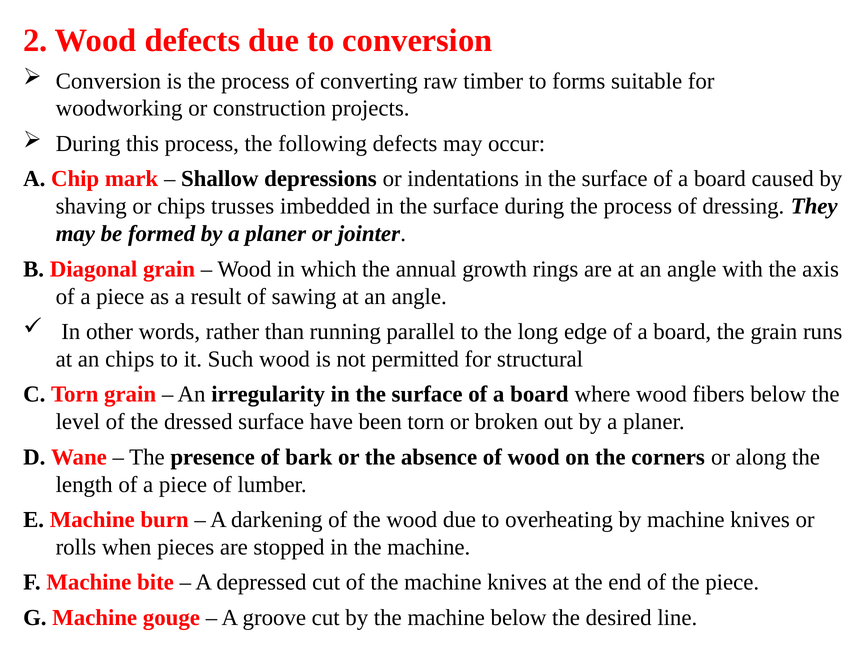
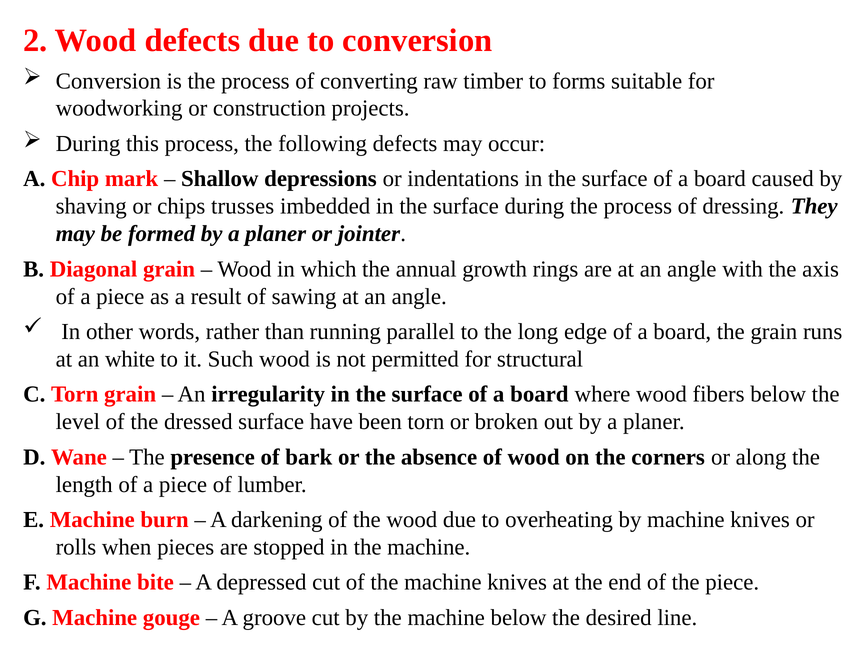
an chips: chips -> white
